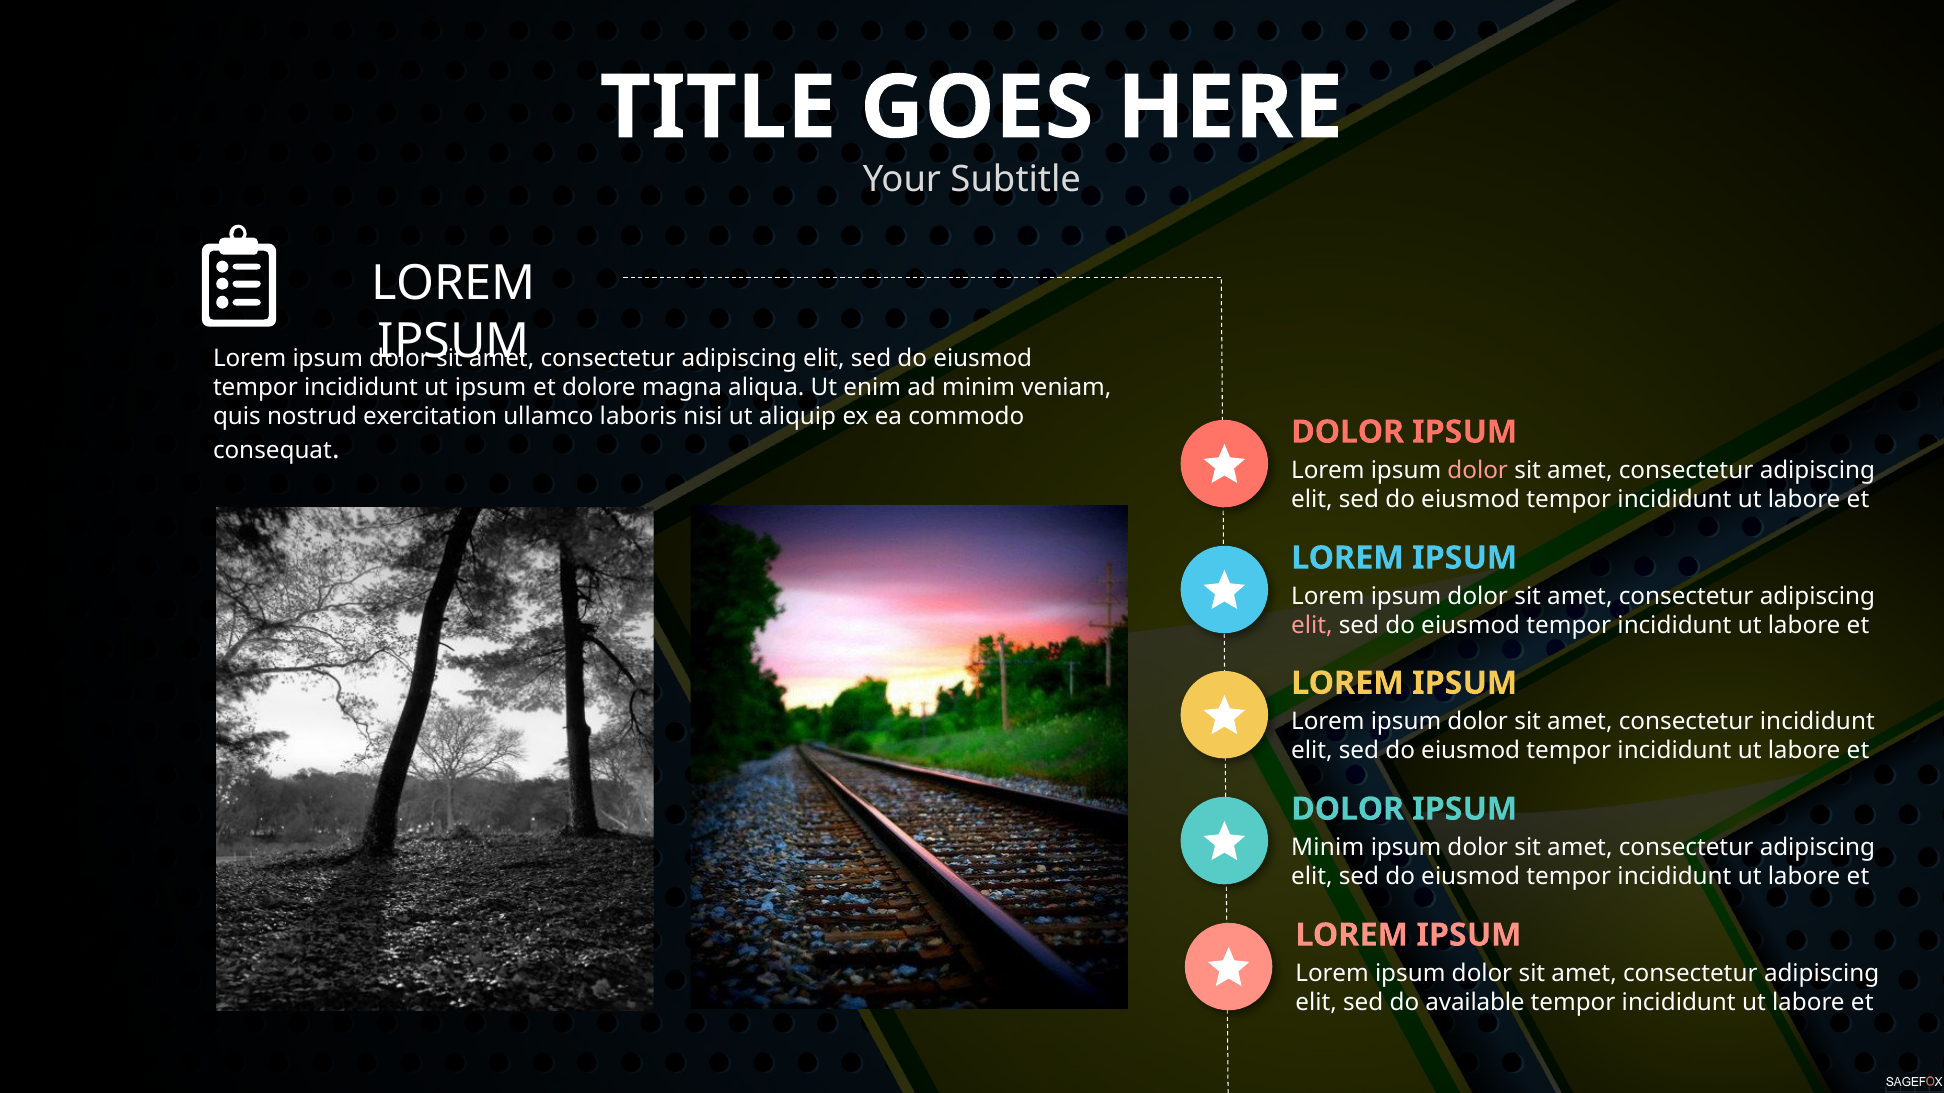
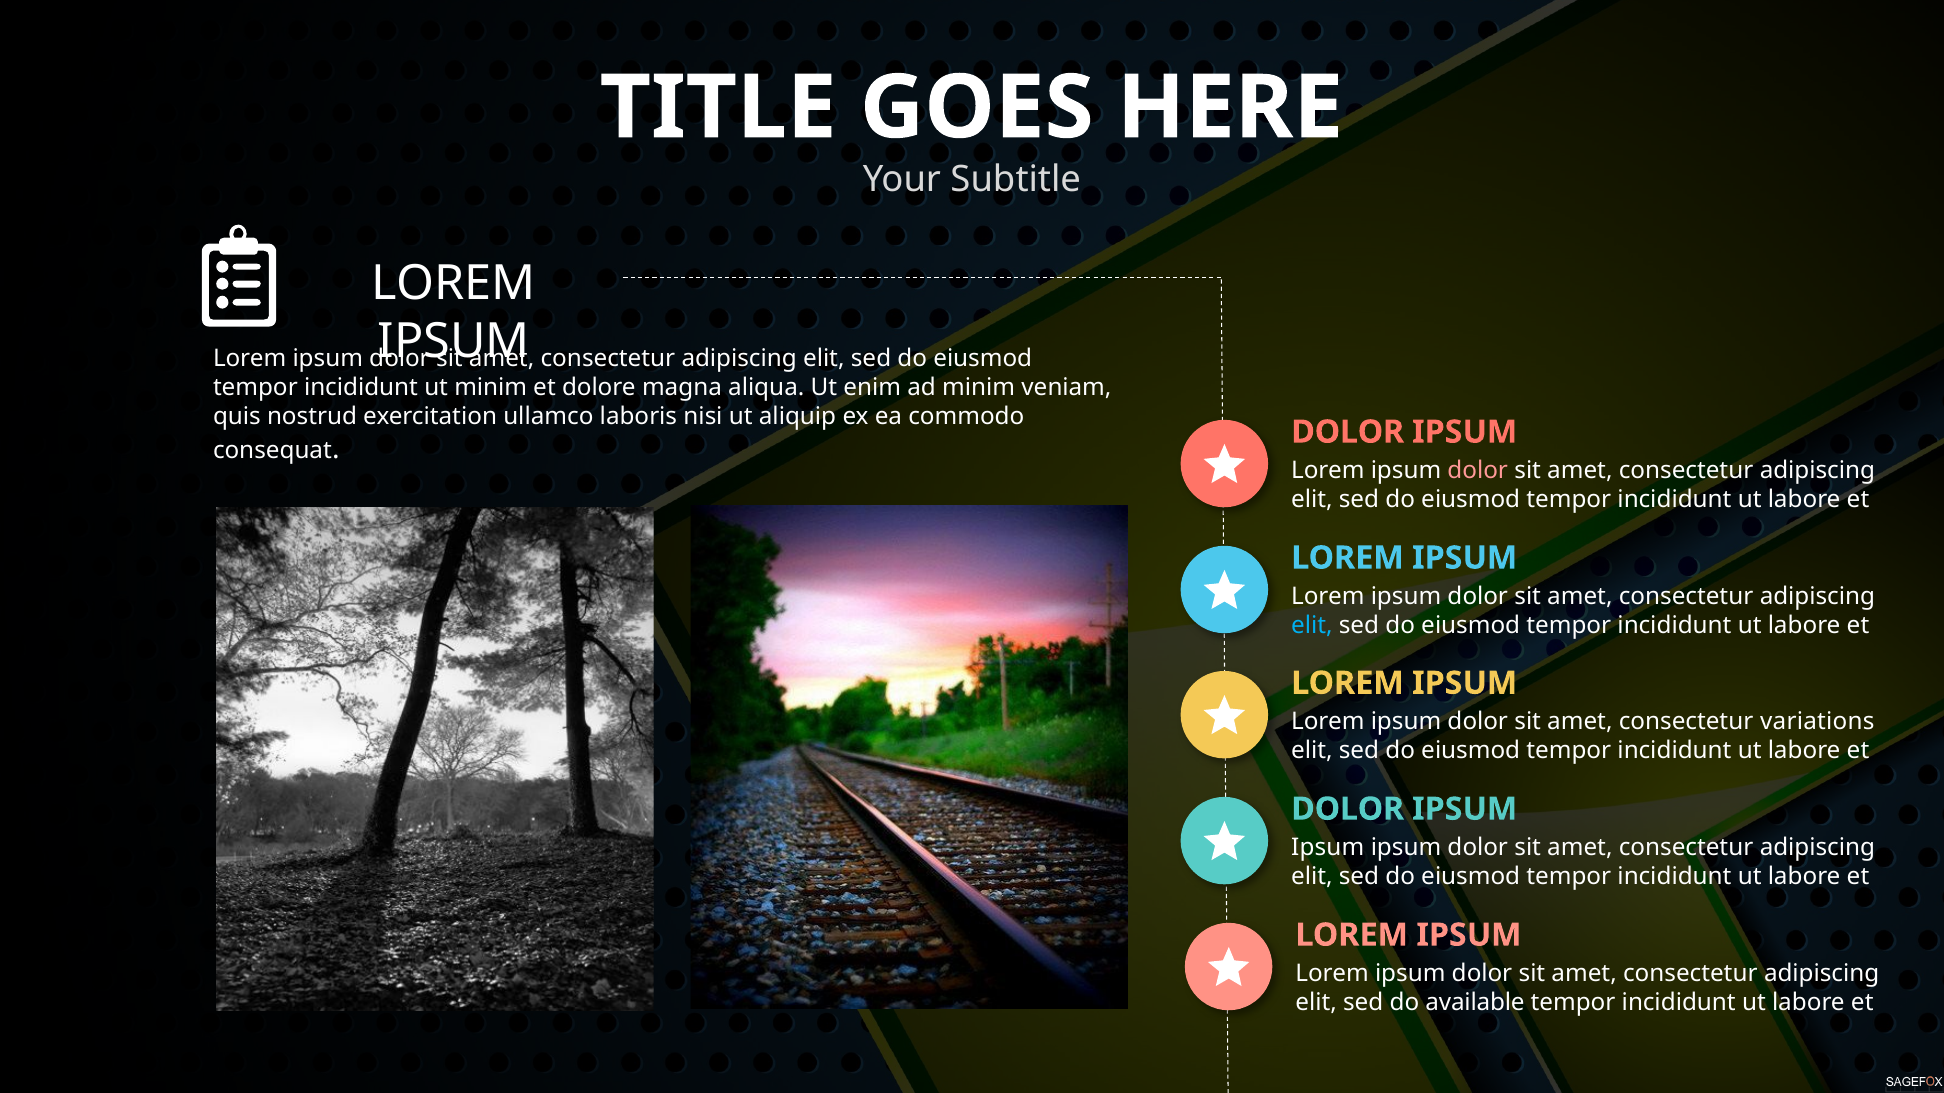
ut ipsum: ipsum -> minim
elit at (1312, 626) colour: pink -> light blue
consectetur incididunt: incididunt -> variations
Minim at (1328, 848): Minim -> Ipsum
